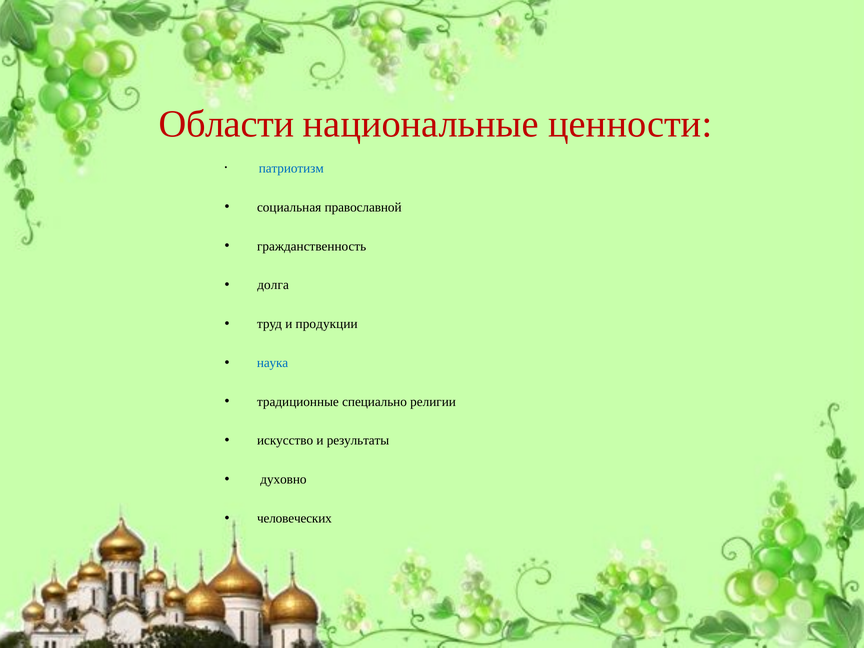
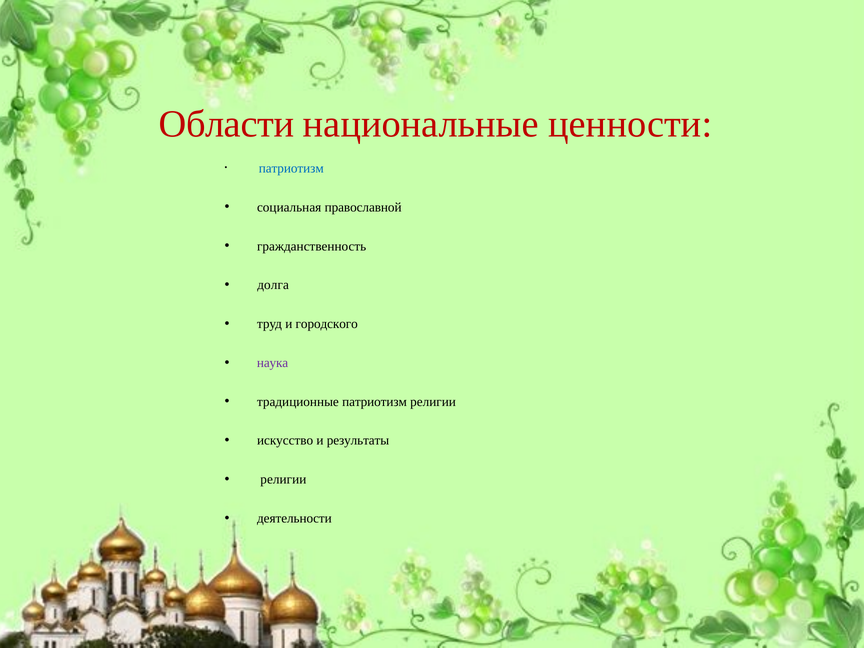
продукции: продукции -> городского
наука colour: blue -> purple
традиционные специально: специально -> патриотизм
духовно at (283, 479): духовно -> религии
человеческих: человеческих -> деятельности
